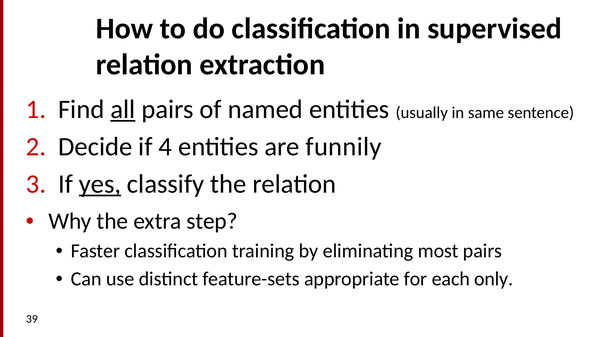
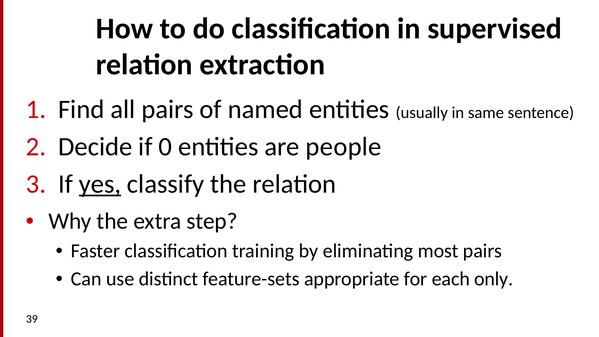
all underline: present -> none
4: 4 -> 0
funnily: funnily -> people
